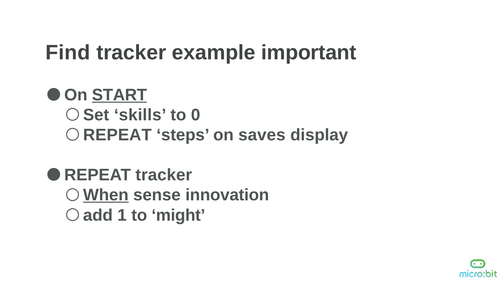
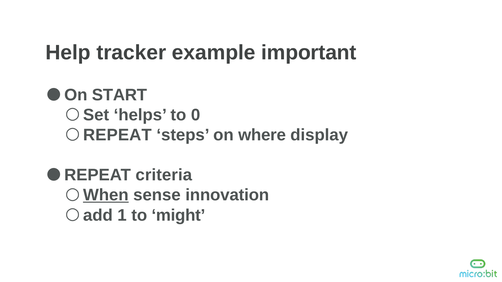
Find: Find -> Help
START underline: present -> none
skills: skills -> helps
saves: saves -> where
REPEAT tracker: tracker -> criteria
